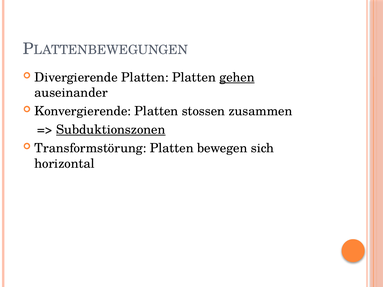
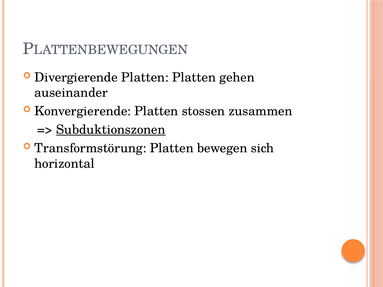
gehen underline: present -> none
